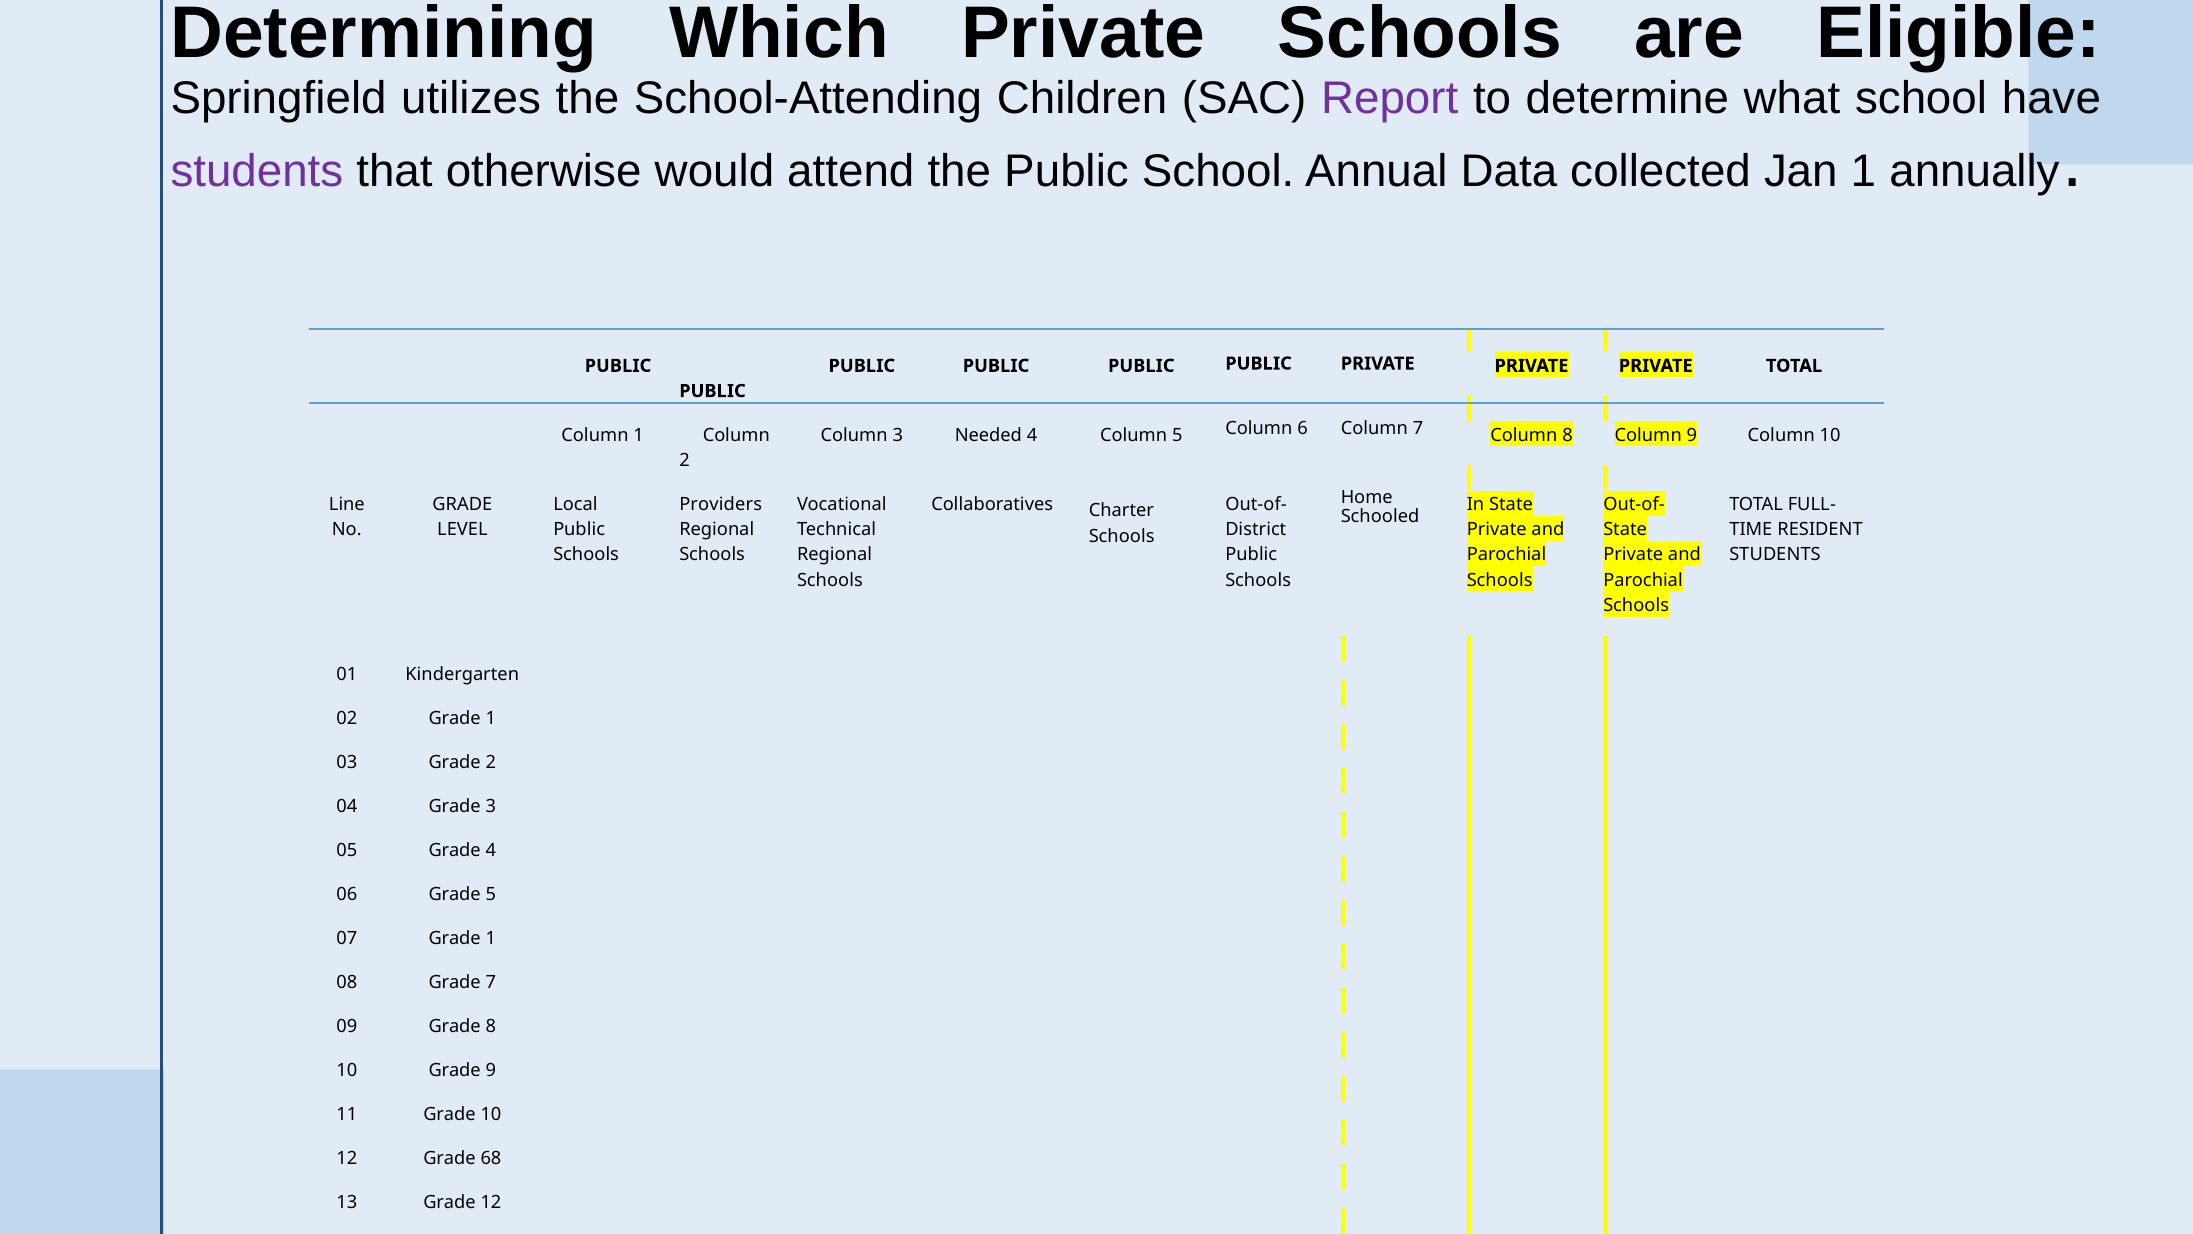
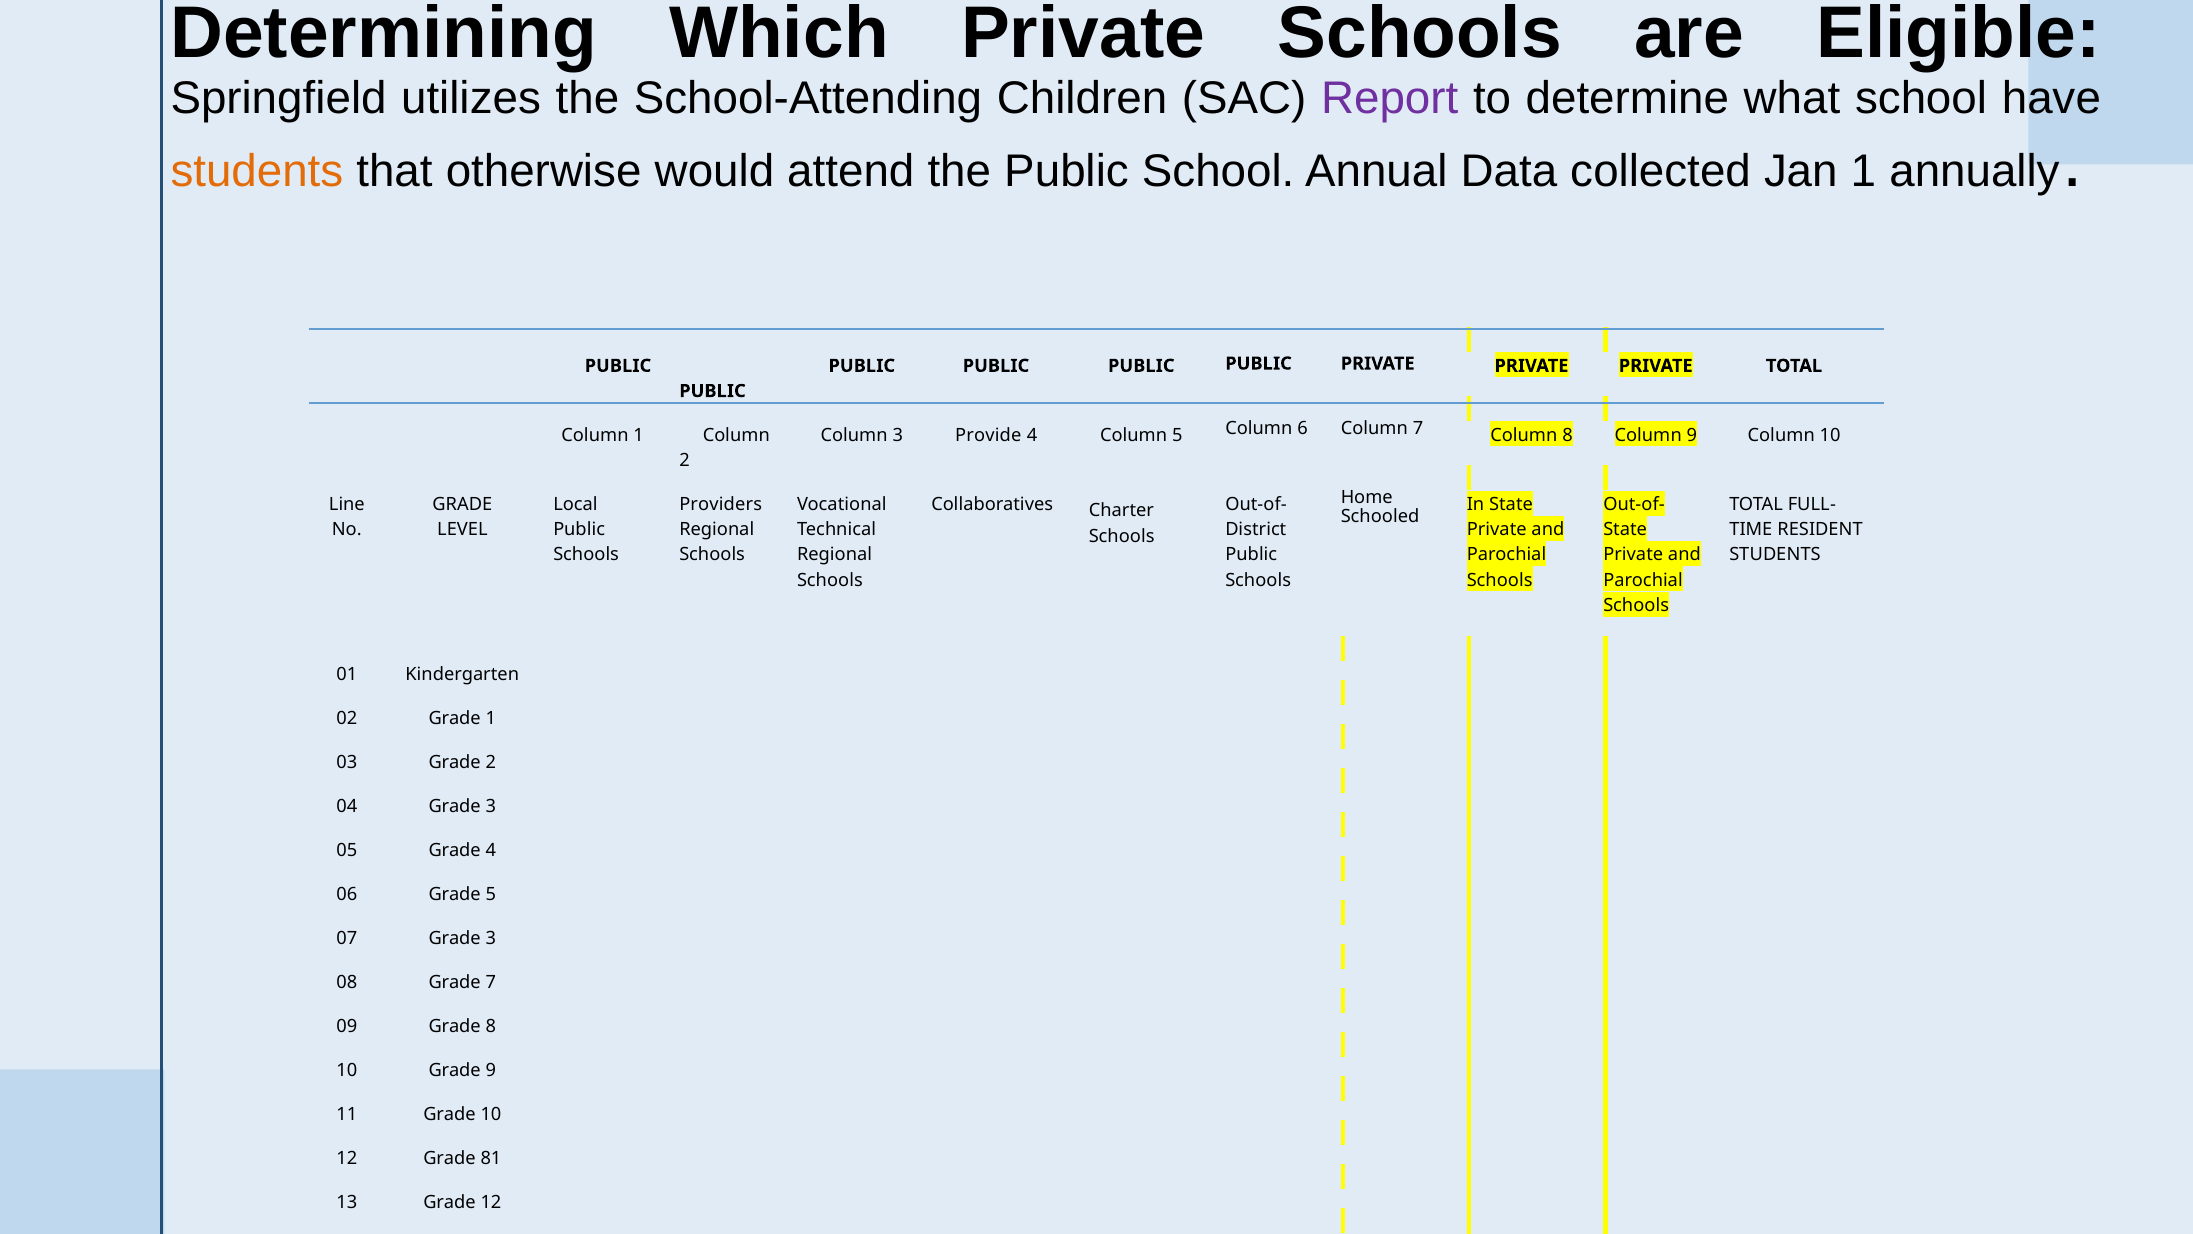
students at (257, 171) colour: purple -> orange
Needed: Needed -> Provide
07 Grade 1: 1 -> 3
68: 68 -> 81
